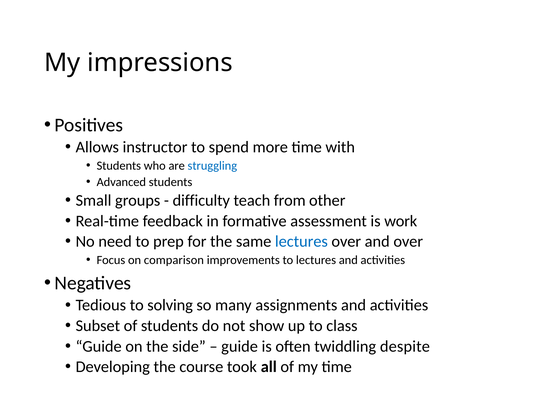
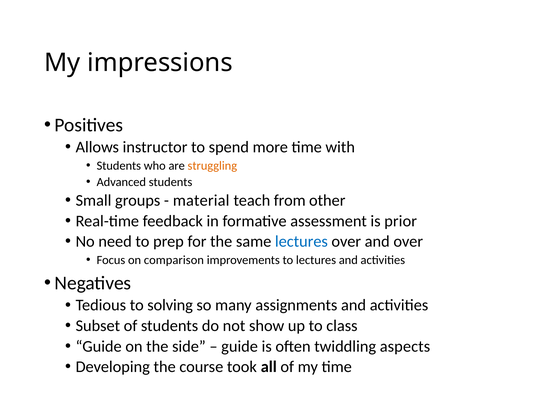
struggling colour: blue -> orange
difficulty: difficulty -> material
work: work -> prior
despite: despite -> aspects
